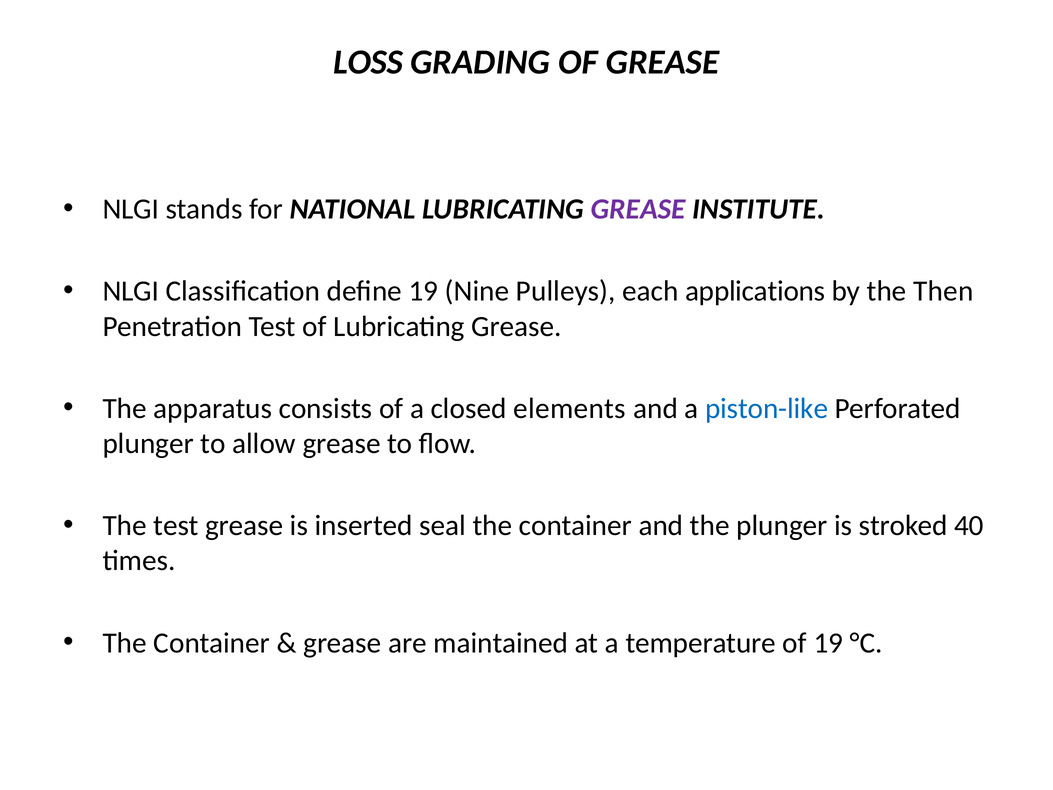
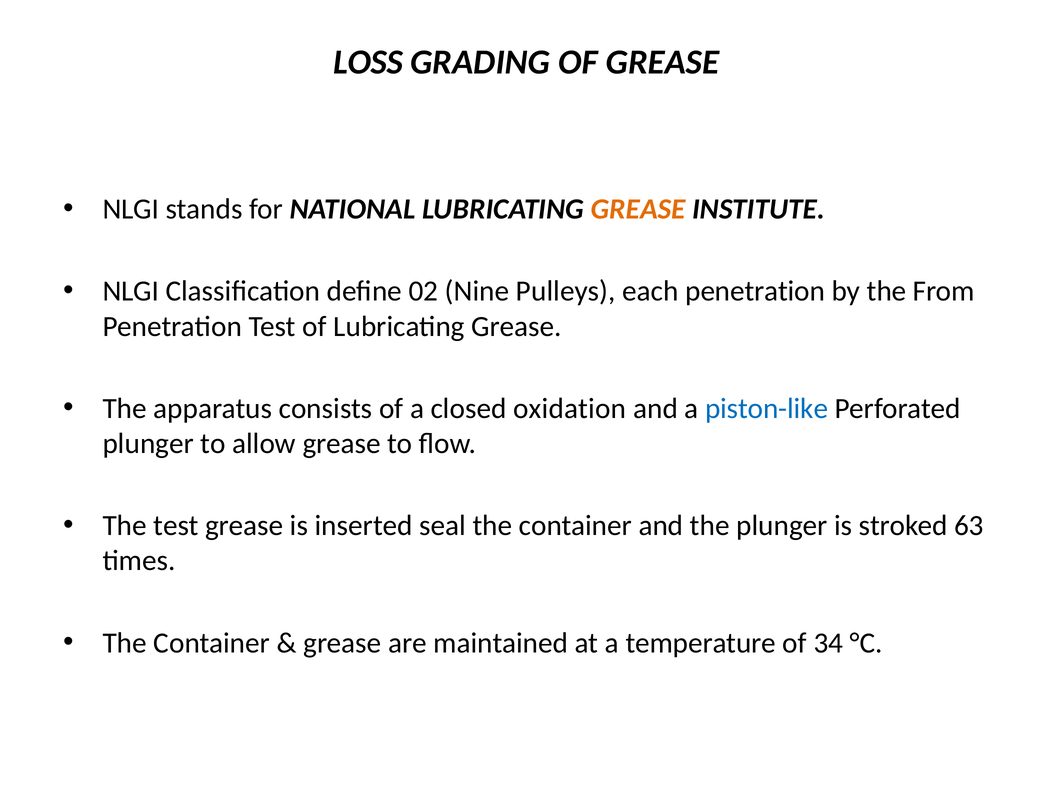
GREASE at (638, 209) colour: purple -> orange
define 19: 19 -> 02
each applications: applications -> penetration
Then: Then -> From
elements: elements -> oxidation
40: 40 -> 63
of 19: 19 -> 34
